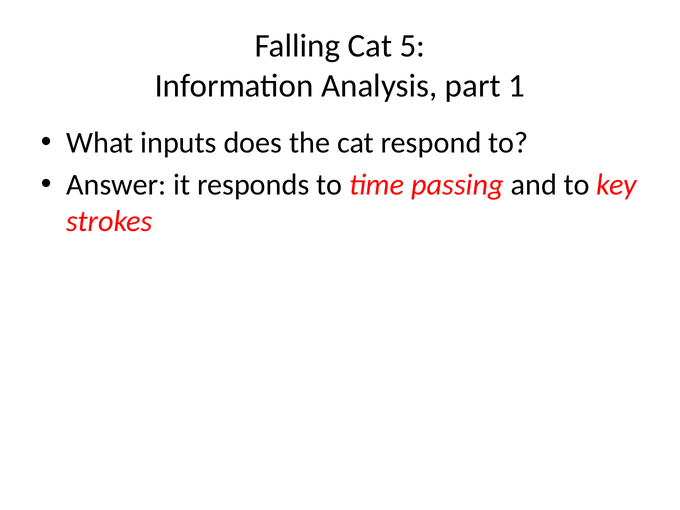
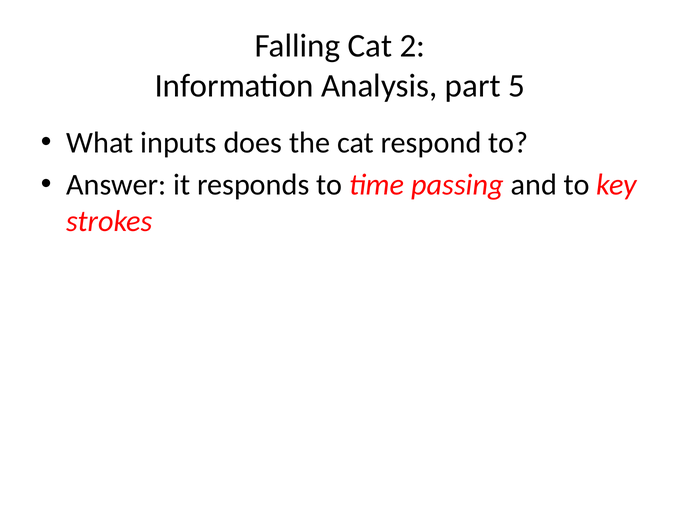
5: 5 -> 2
1: 1 -> 5
